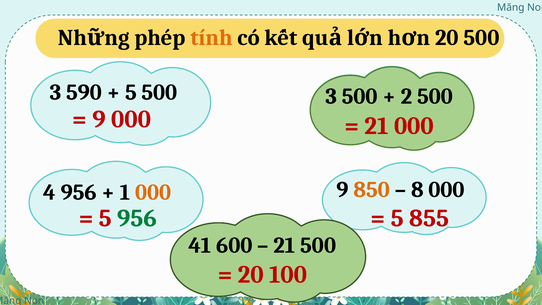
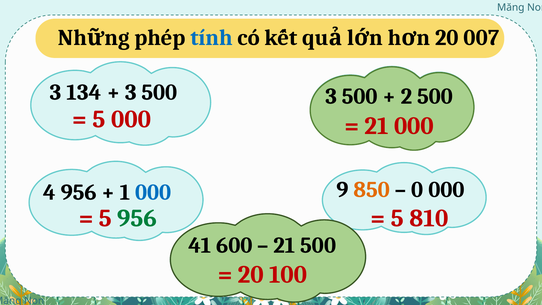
tính colour: orange -> blue
20 500: 500 -> 007
590: 590 -> 134
5 at (131, 92): 5 -> 3
9 at (99, 119): 9 -> 5
8: 8 -> 0
000 at (153, 192) colour: orange -> blue
855: 855 -> 810
